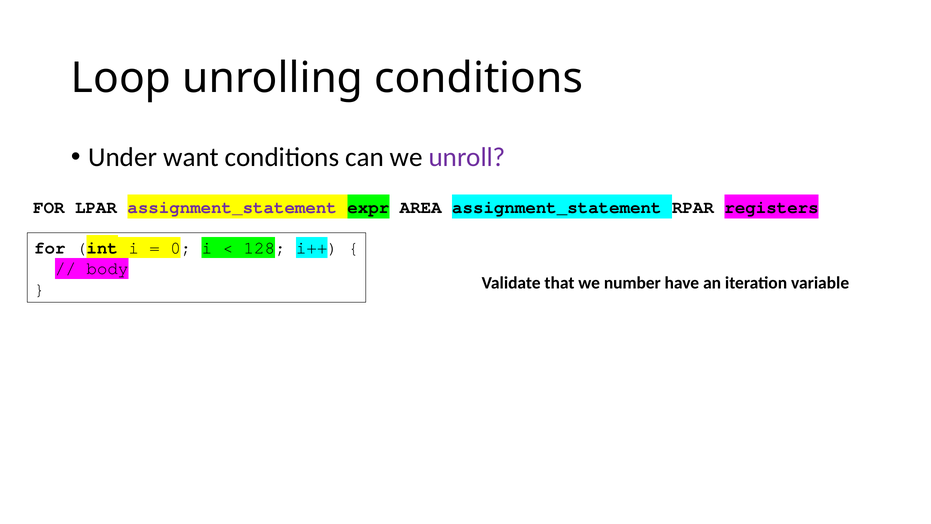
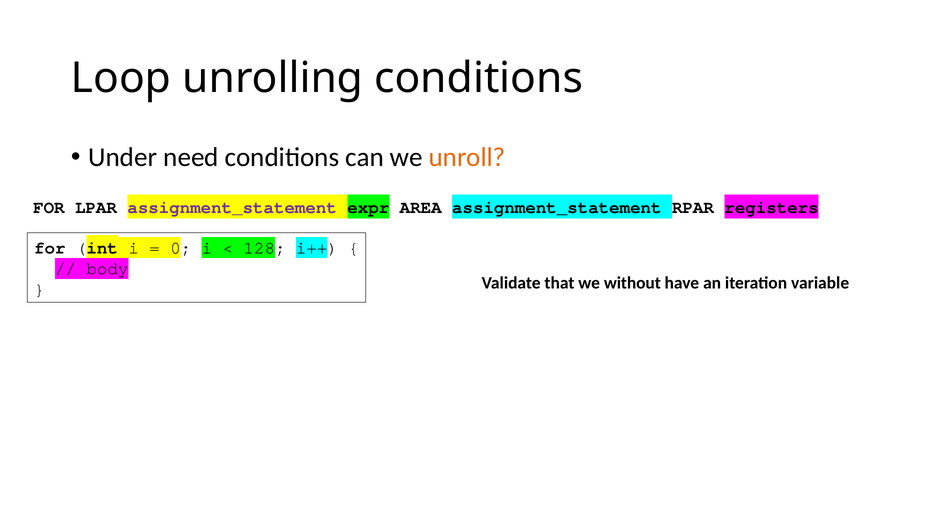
want: want -> need
unroll colour: purple -> orange
number: number -> without
